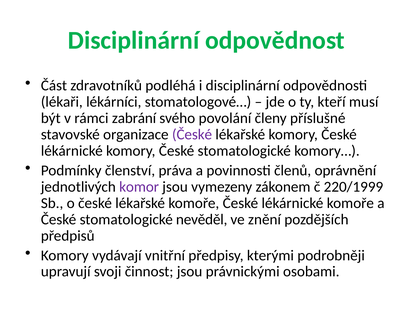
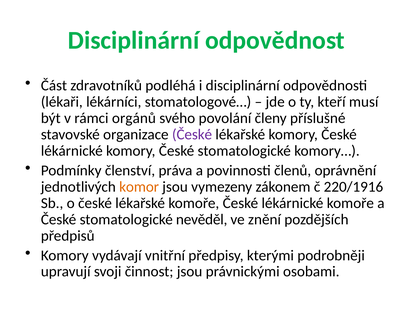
zabrání: zabrání -> orgánů
komor colour: purple -> orange
220/1999: 220/1999 -> 220/1916
